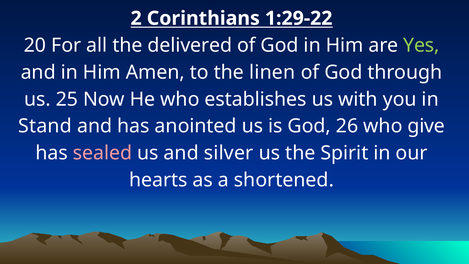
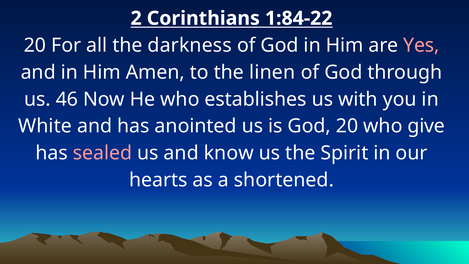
1:29-22: 1:29-22 -> 1:84-22
delivered: delivered -> darkness
Yes colour: light green -> pink
25: 25 -> 46
Stand: Stand -> White
God 26: 26 -> 20
silver: silver -> know
